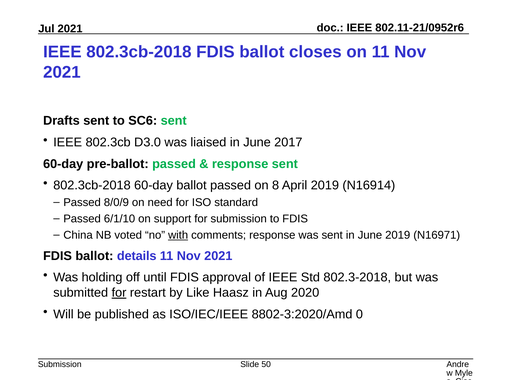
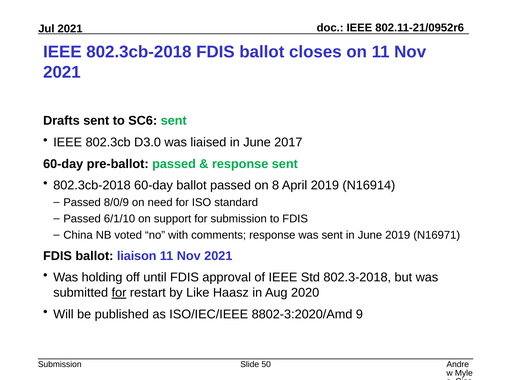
with underline: present -> none
details: details -> liaison
0: 0 -> 9
